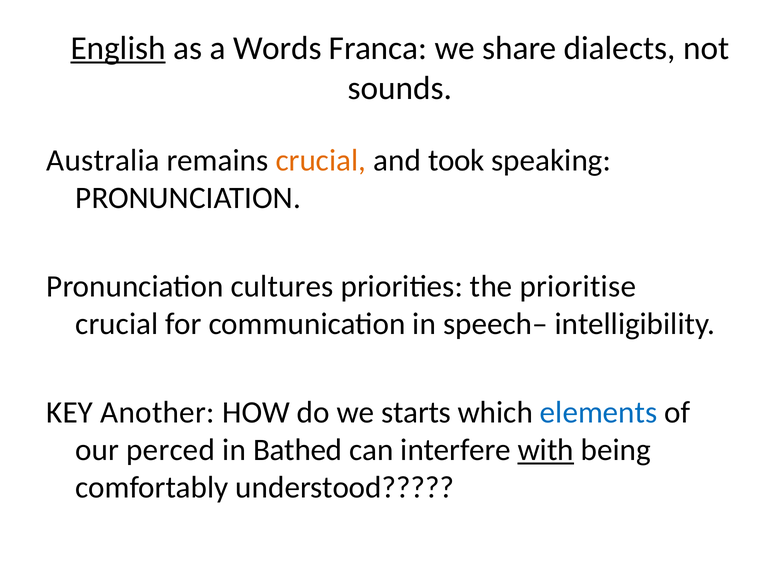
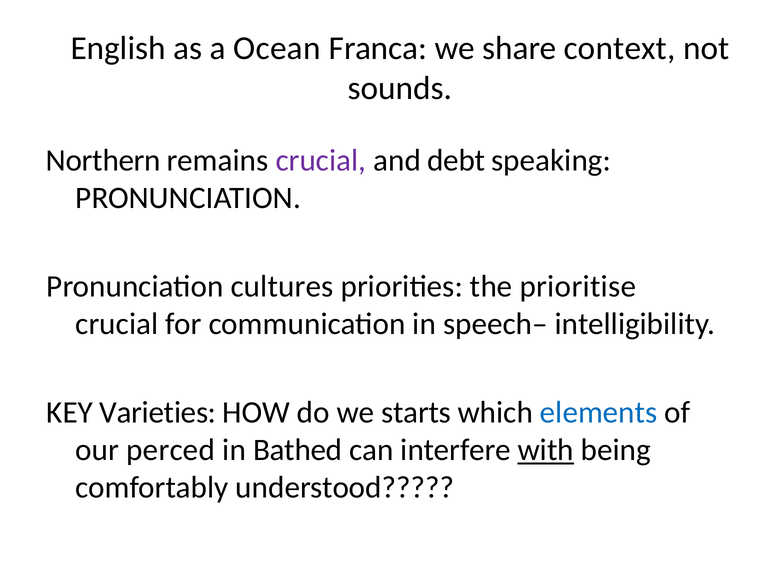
English underline: present -> none
Words: Words -> Ocean
dialects: dialects -> context
Australia: Australia -> Northern
crucial at (321, 160) colour: orange -> purple
took: took -> debt
Another: Another -> Varieties
